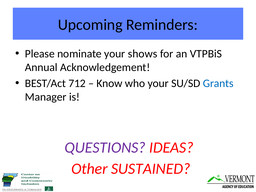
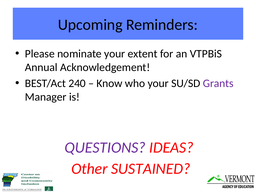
shows: shows -> extent
712: 712 -> 240
Grants colour: blue -> purple
